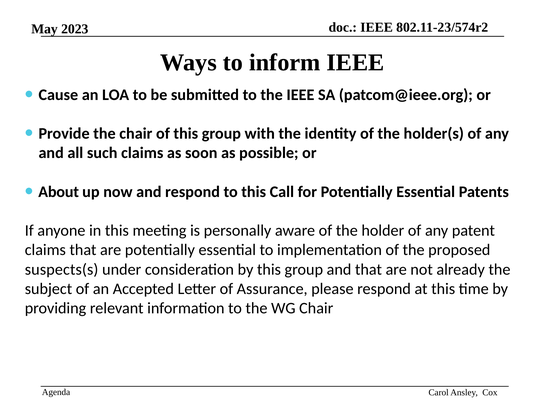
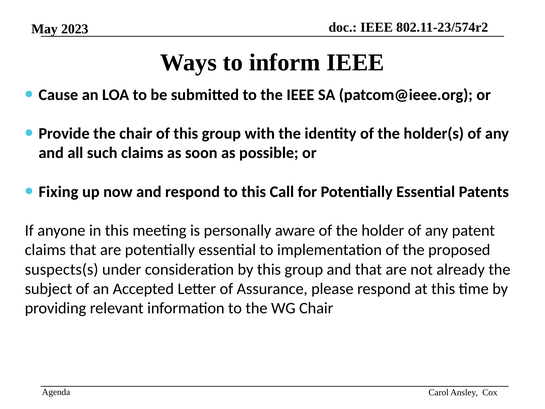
About: About -> Fixing
